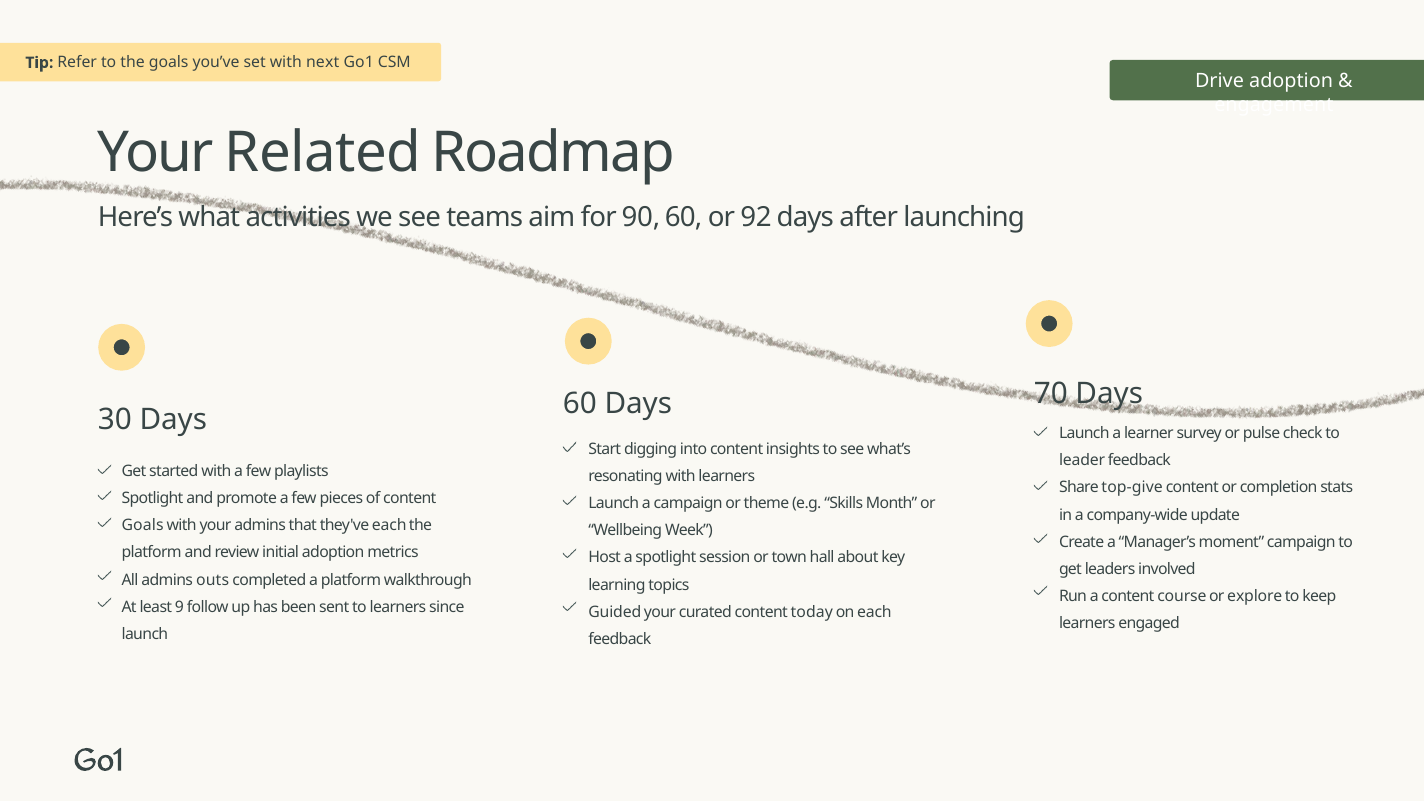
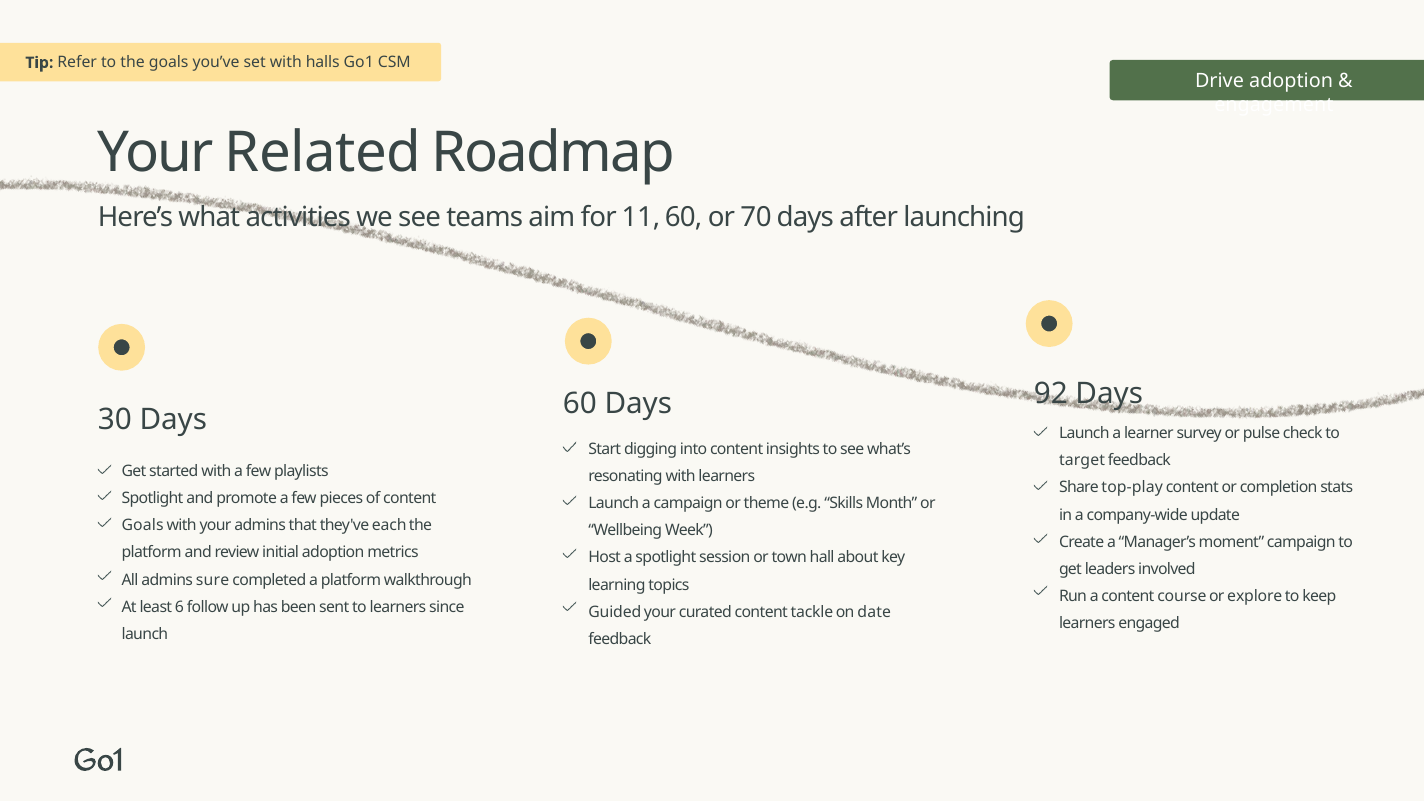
next: next -> halls
90: 90 -> 11
92: 92 -> 70
70: 70 -> 92
leader: leader -> target
top-give: top-give -> top-play
outs: outs -> sure
9: 9 -> 6
today: today -> tackle
on each: each -> date
